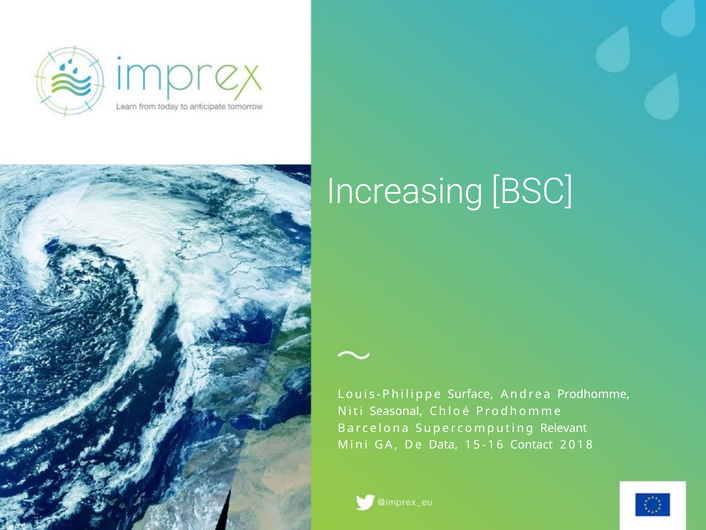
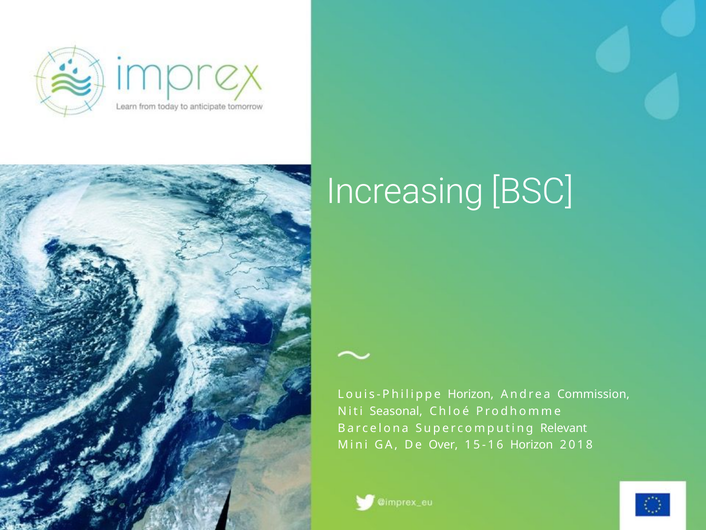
Louis-Philippe Surface: Surface -> Horizon
Andrea Prodhomme: Prodhomme -> Commission
Data: Data -> Over
15-16 Contact: Contact -> Horizon
